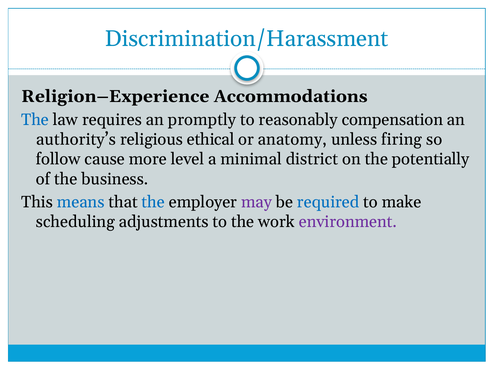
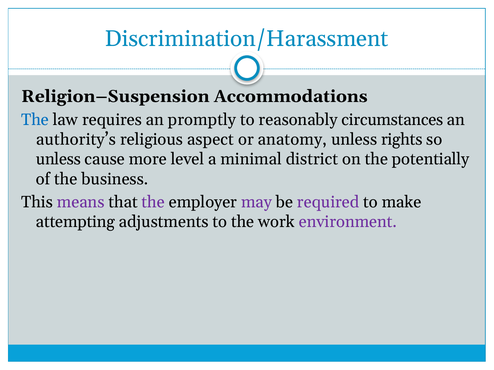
Religion–Experience: Religion–Experience -> Religion–Suspension
compensation: compensation -> circumstances
ethical: ethical -> aspect
firing: firing -> rights
follow at (58, 159): follow -> unless
means colour: blue -> purple
the at (153, 202) colour: blue -> purple
required colour: blue -> purple
scheduling: scheduling -> attempting
